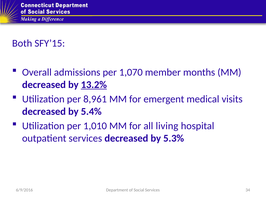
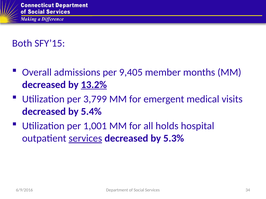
1,070: 1,070 -> 9,405
8,961: 8,961 -> 3,799
1,010: 1,010 -> 1,001
living: living -> holds
services at (85, 139) underline: none -> present
